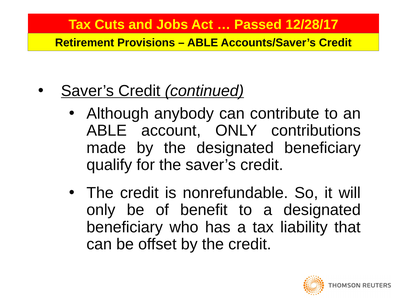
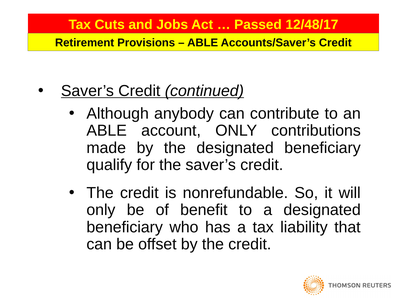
12/28/17: 12/28/17 -> 12/48/17
